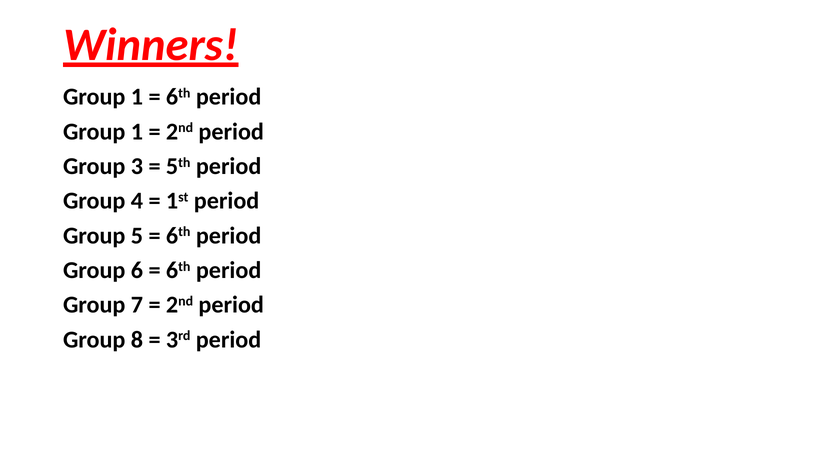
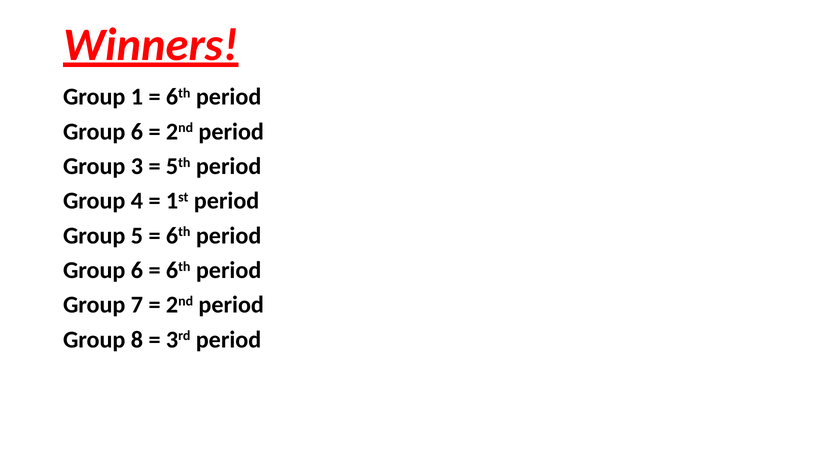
1 at (137, 132): 1 -> 6
